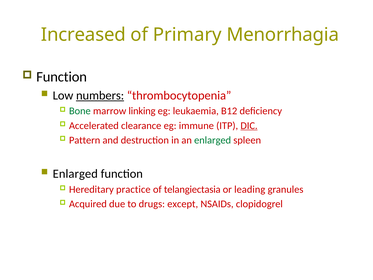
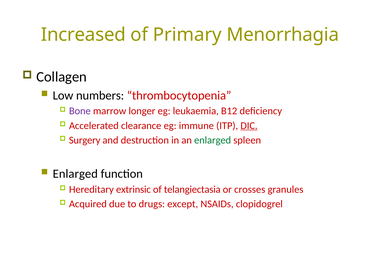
Function at (62, 77): Function -> Collagen
numbers underline: present -> none
Bone colour: green -> purple
linking: linking -> longer
Pattern: Pattern -> Surgery
practice: practice -> extrinsic
leading: leading -> crosses
